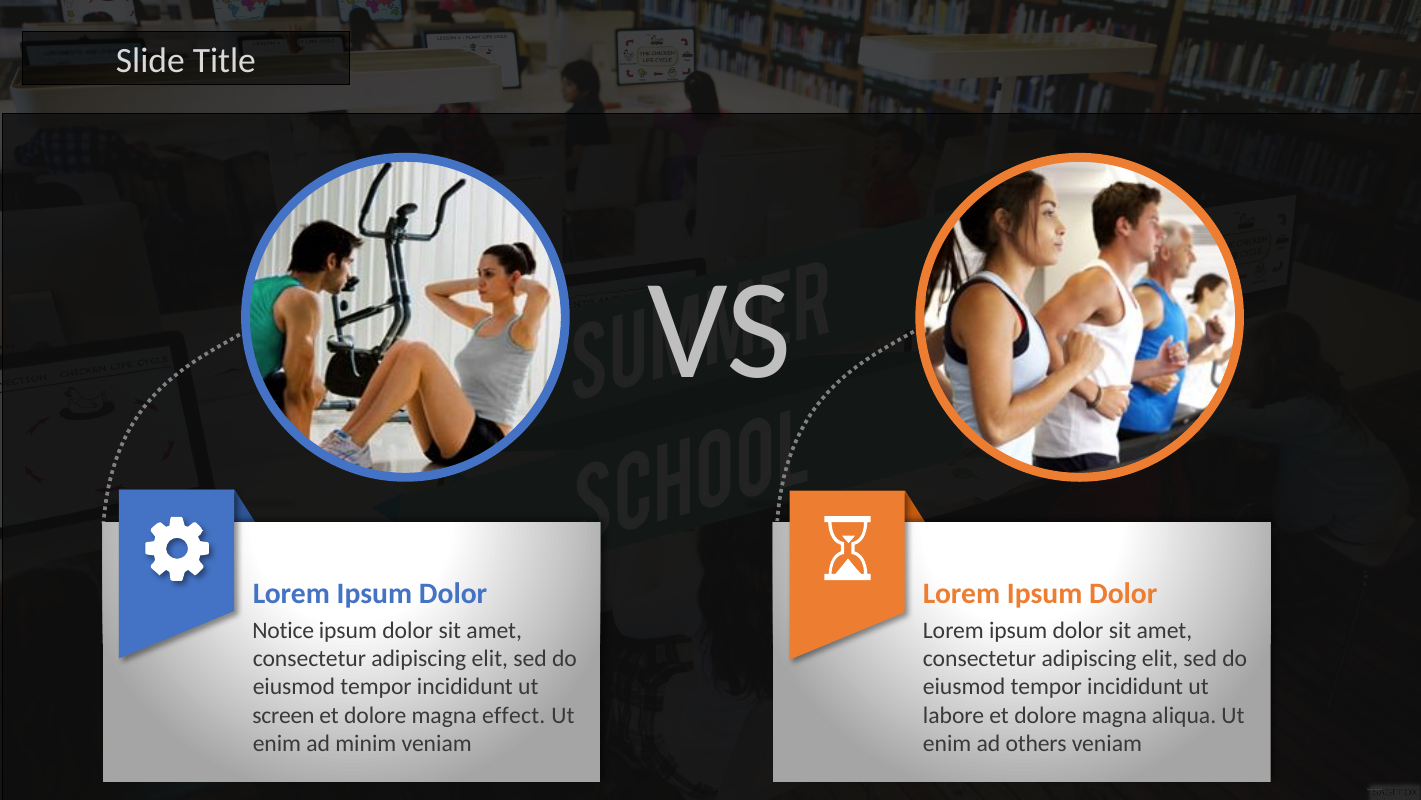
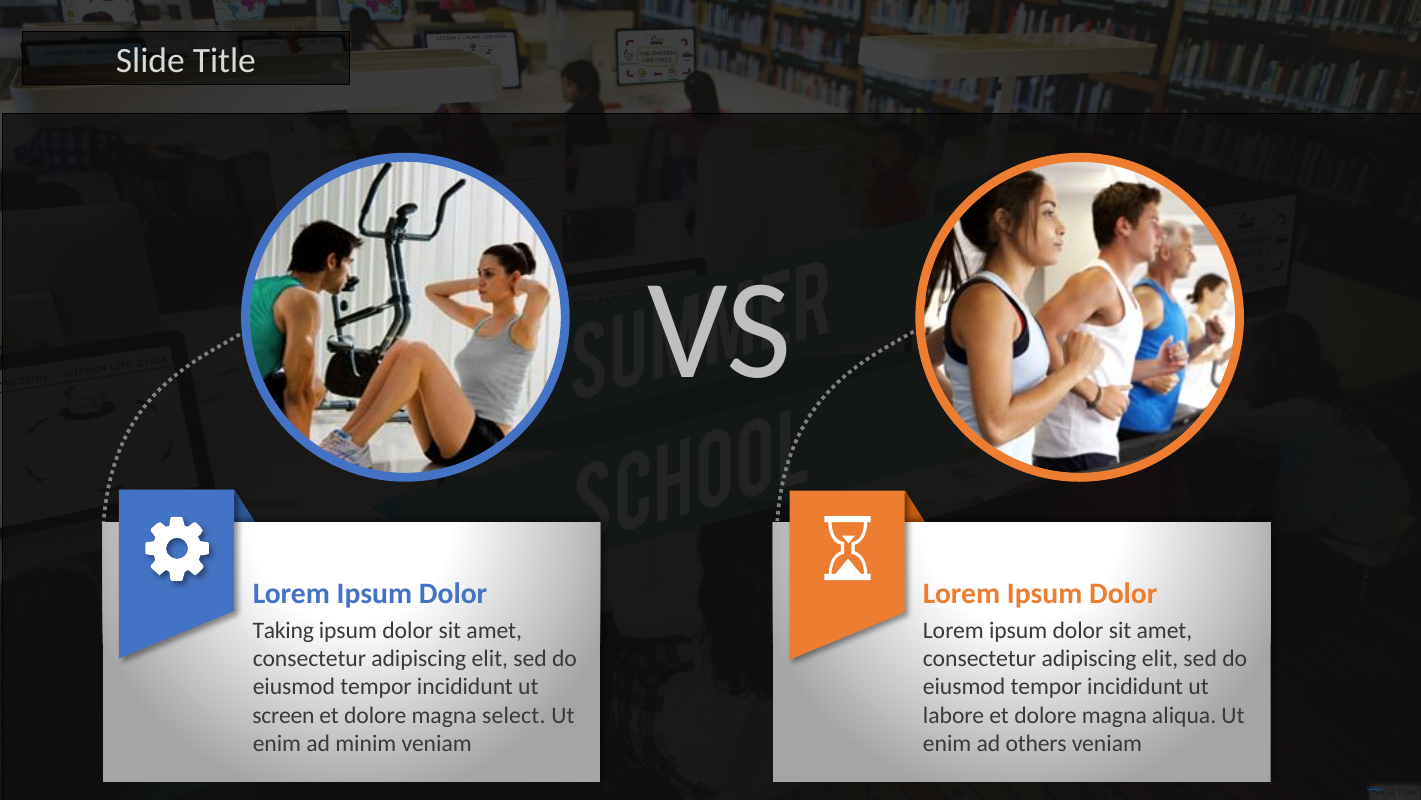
Notice: Notice -> Taking
effect: effect -> select
